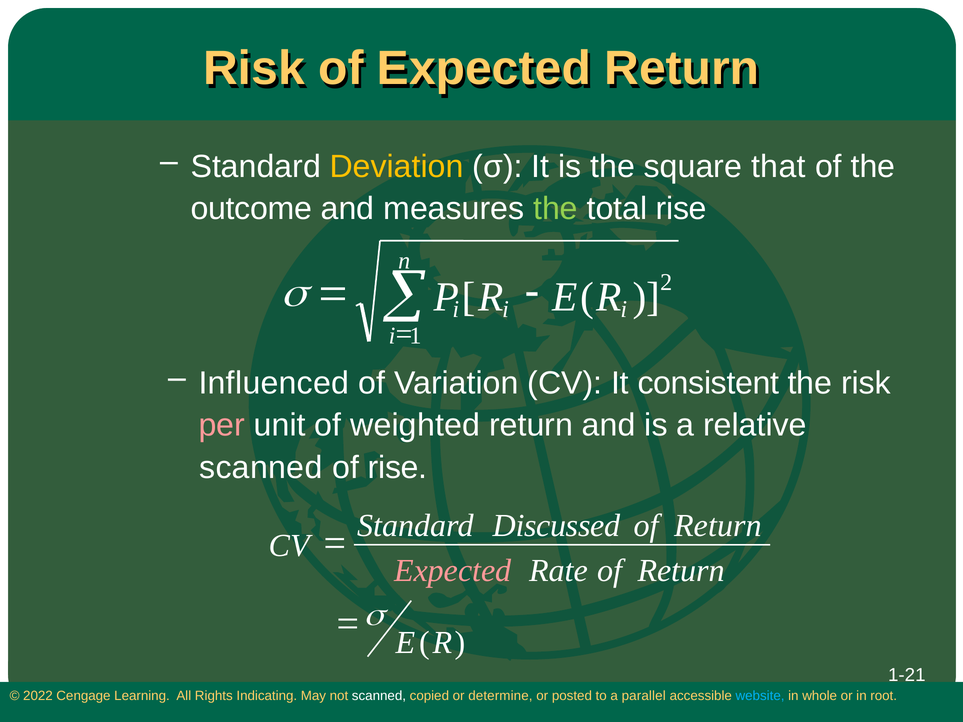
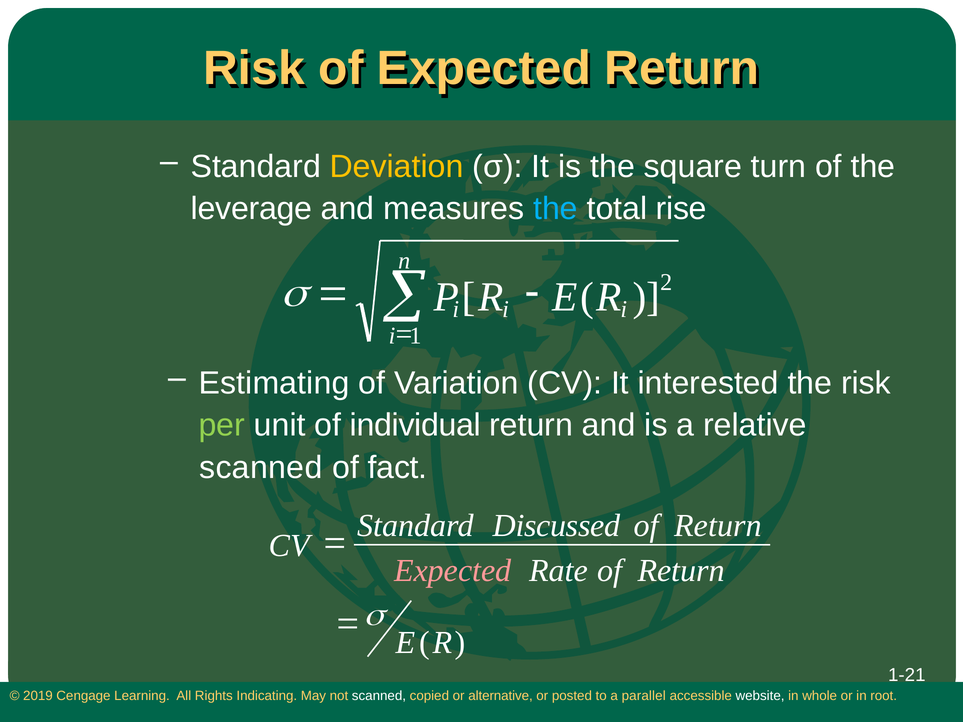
that: that -> turn
outcome: outcome -> leverage
the at (555, 209) colour: light green -> light blue
Influenced: Influenced -> Estimating
consistent: consistent -> interested
per colour: pink -> light green
weighted: weighted -> individual
of rise: rise -> fact
2022: 2022 -> 2019
determine: determine -> alternative
website colour: light blue -> white
